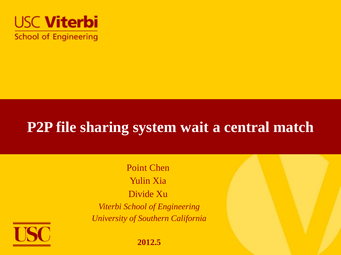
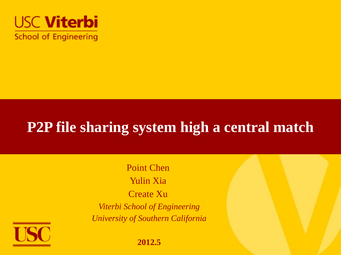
wait: wait -> high
Divide: Divide -> Create
